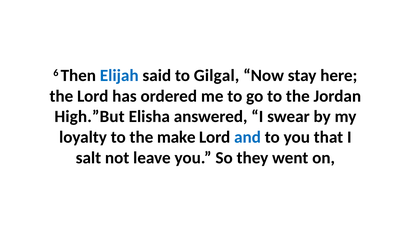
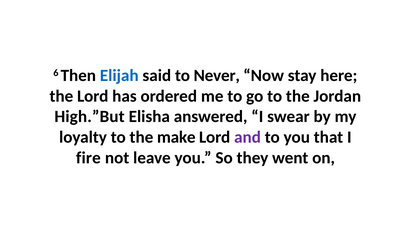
Gilgal: Gilgal -> Never
and colour: blue -> purple
salt: salt -> fire
